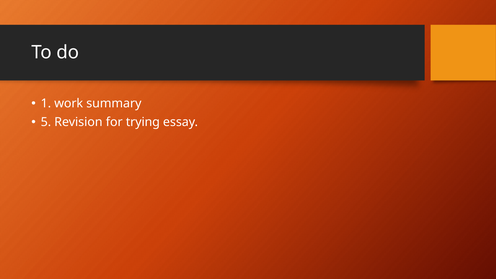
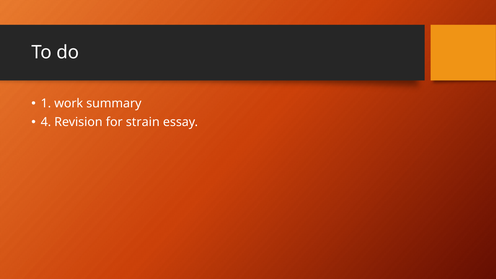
5: 5 -> 4
trying: trying -> strain
